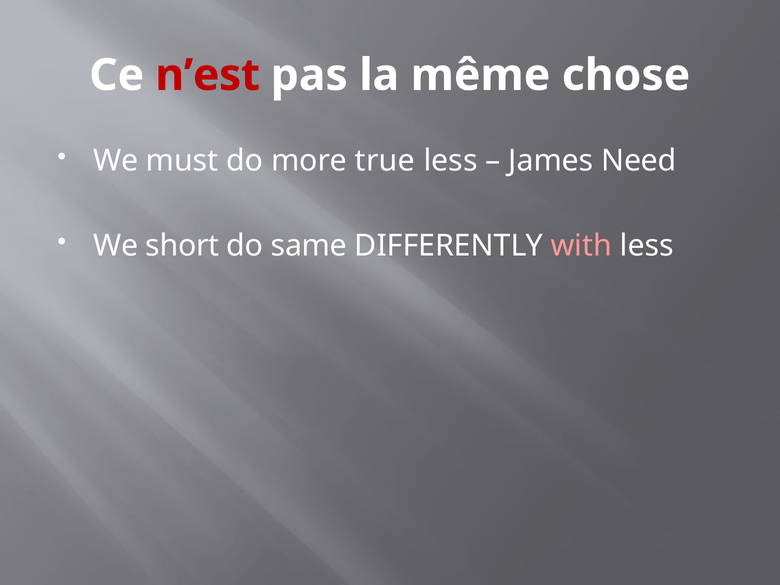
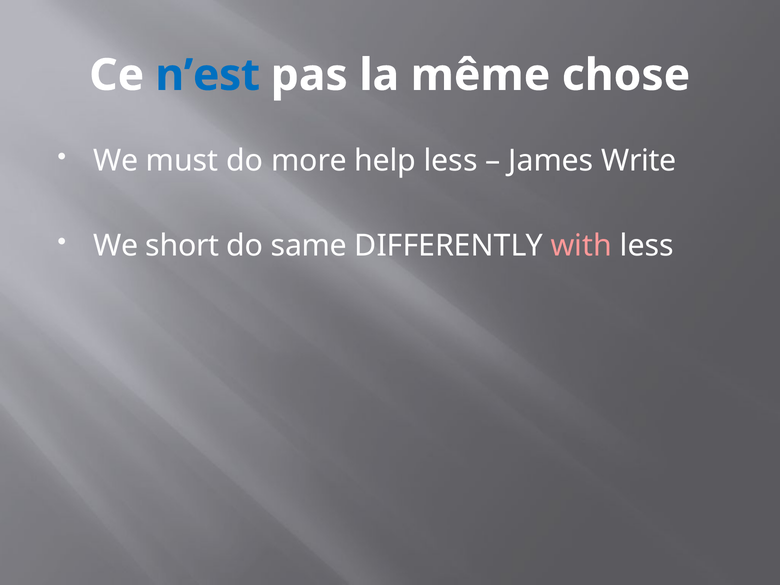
n’est colour: red -> blue
true: true -> help
Need: Need -> Write
